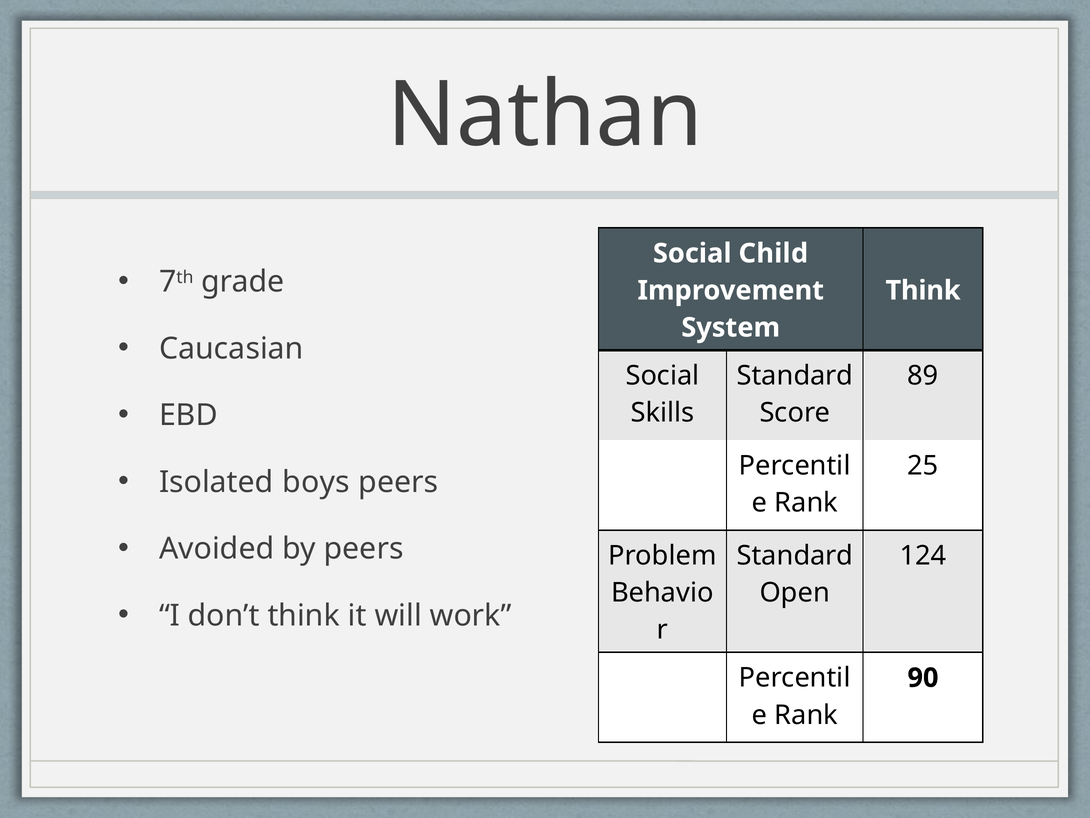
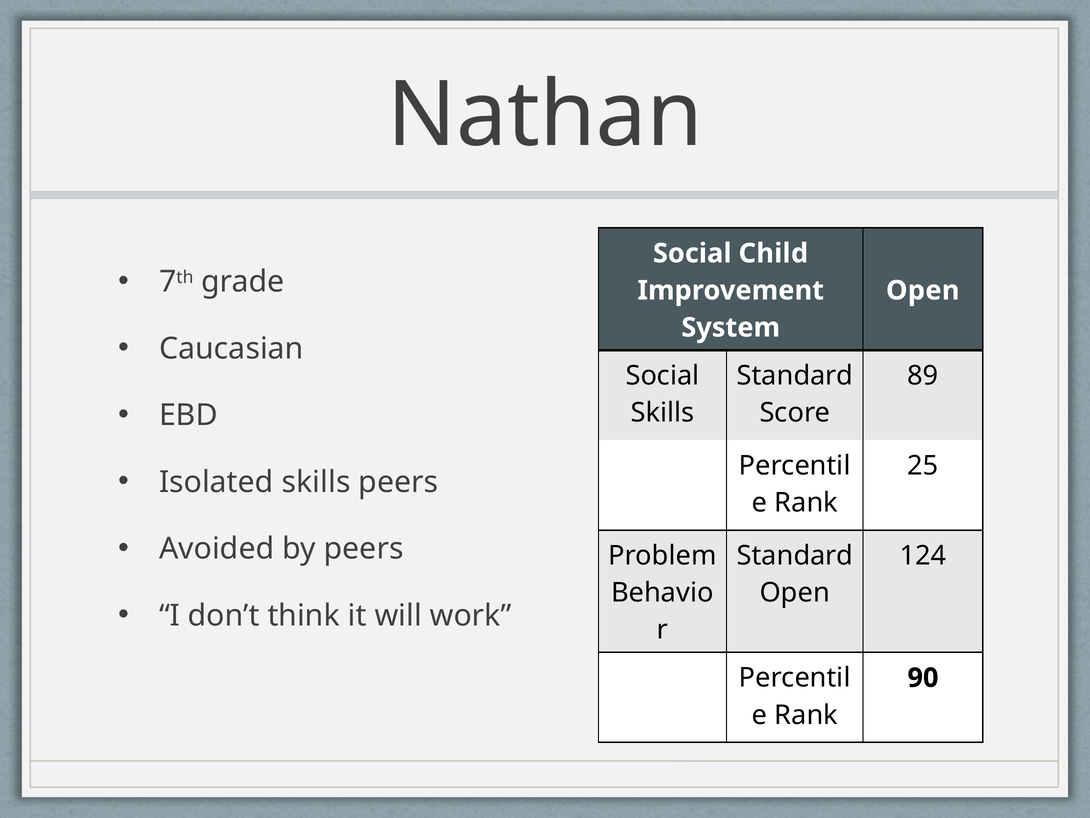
Think at (923, 290): Think -> Open
Isolated boys: boys -> skills
